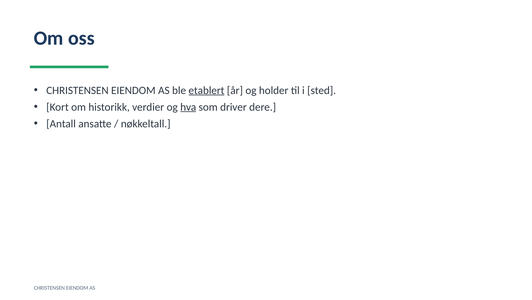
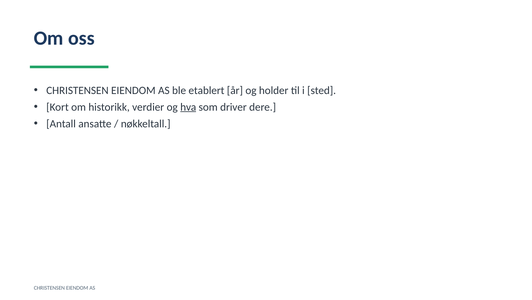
etablert underline: present -> none
